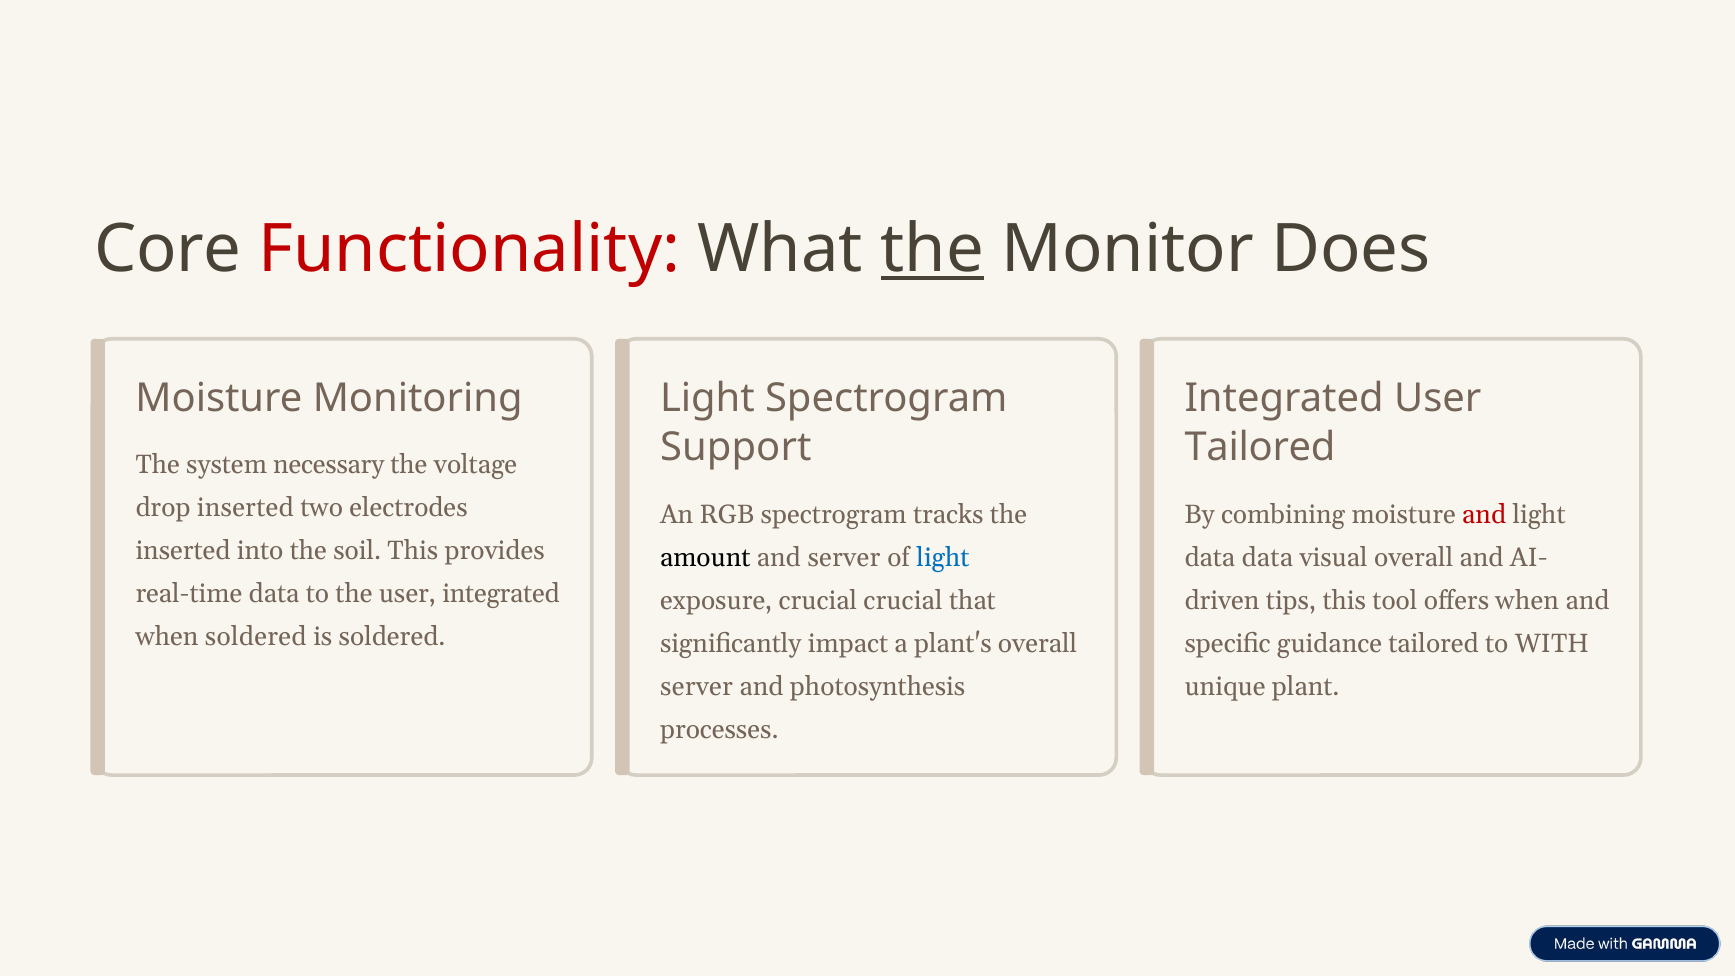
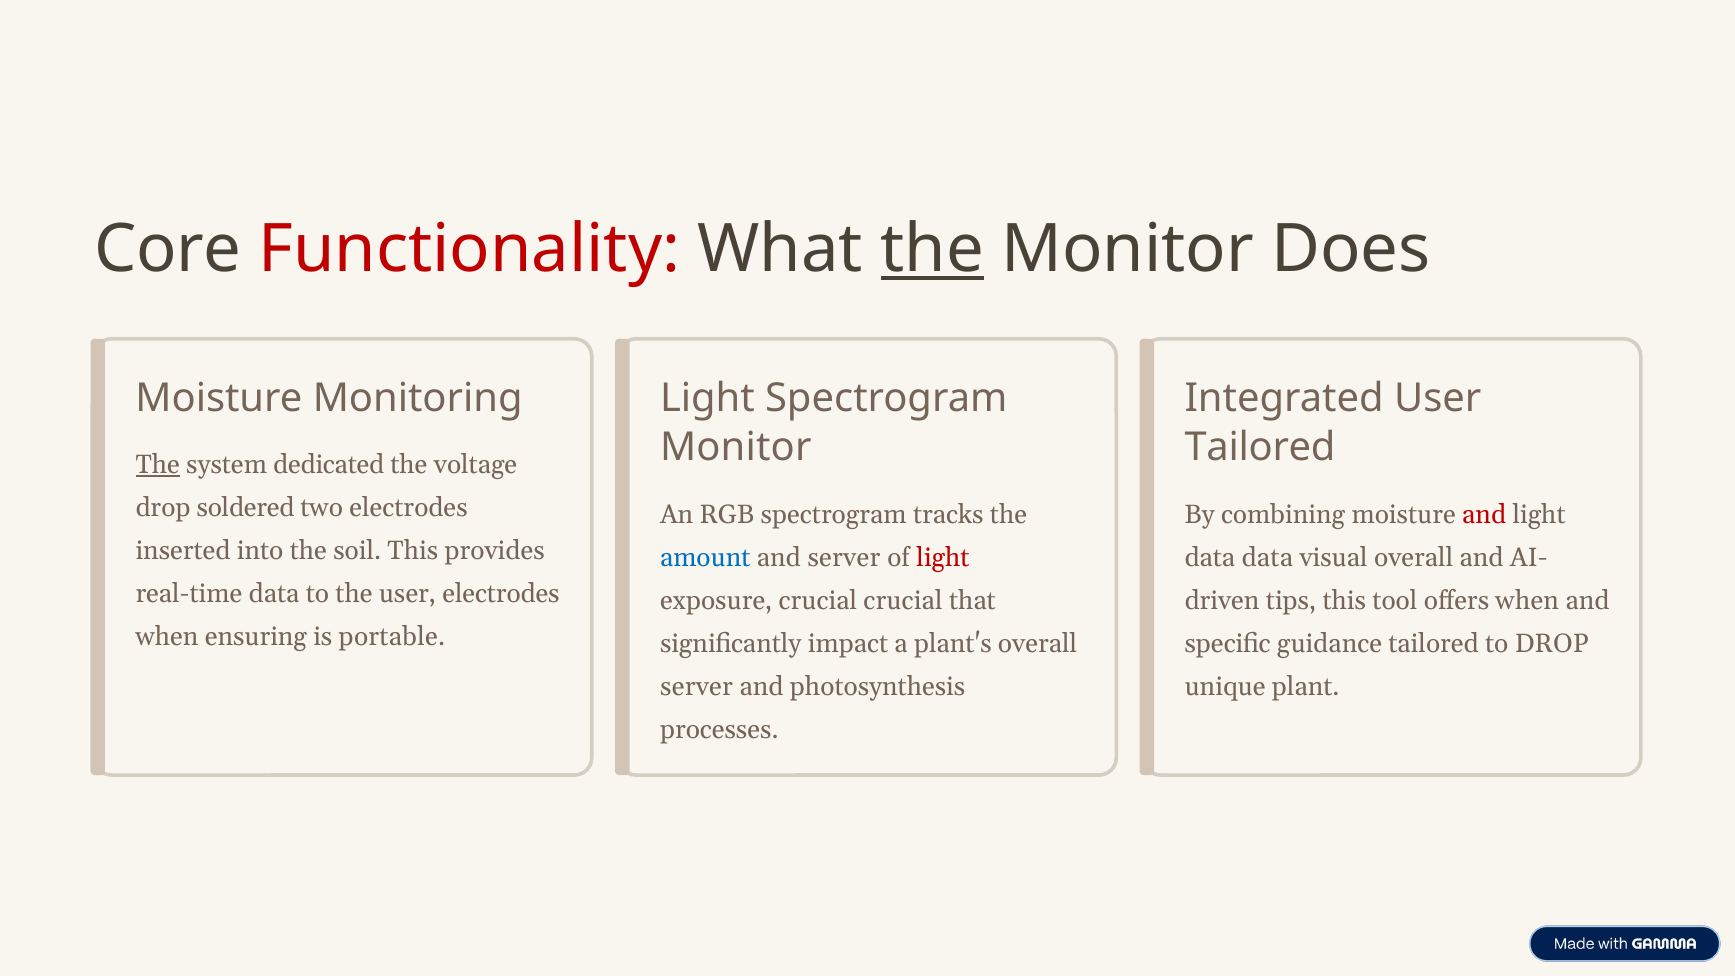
Support at (736, 448): Support -> Monitor
The at (158, 465) underline: none -> present
necessary: necessary -> dedicated
drop inserted: inserted -> soldered
amount colour: black -> blue
light at (943, 558) colour: blue -> red
user integrated: integrated -> electrodes
when soldered: soldered -> ensuring
is soldered: soldered -> portable
to WITH: WITH -> DROP
